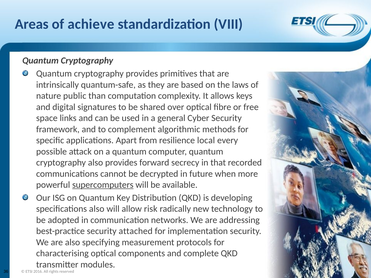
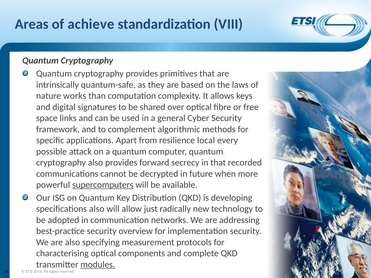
public: public -> works
risk: risk -> just
attached: attached -> overview
modules underline: none -> present
